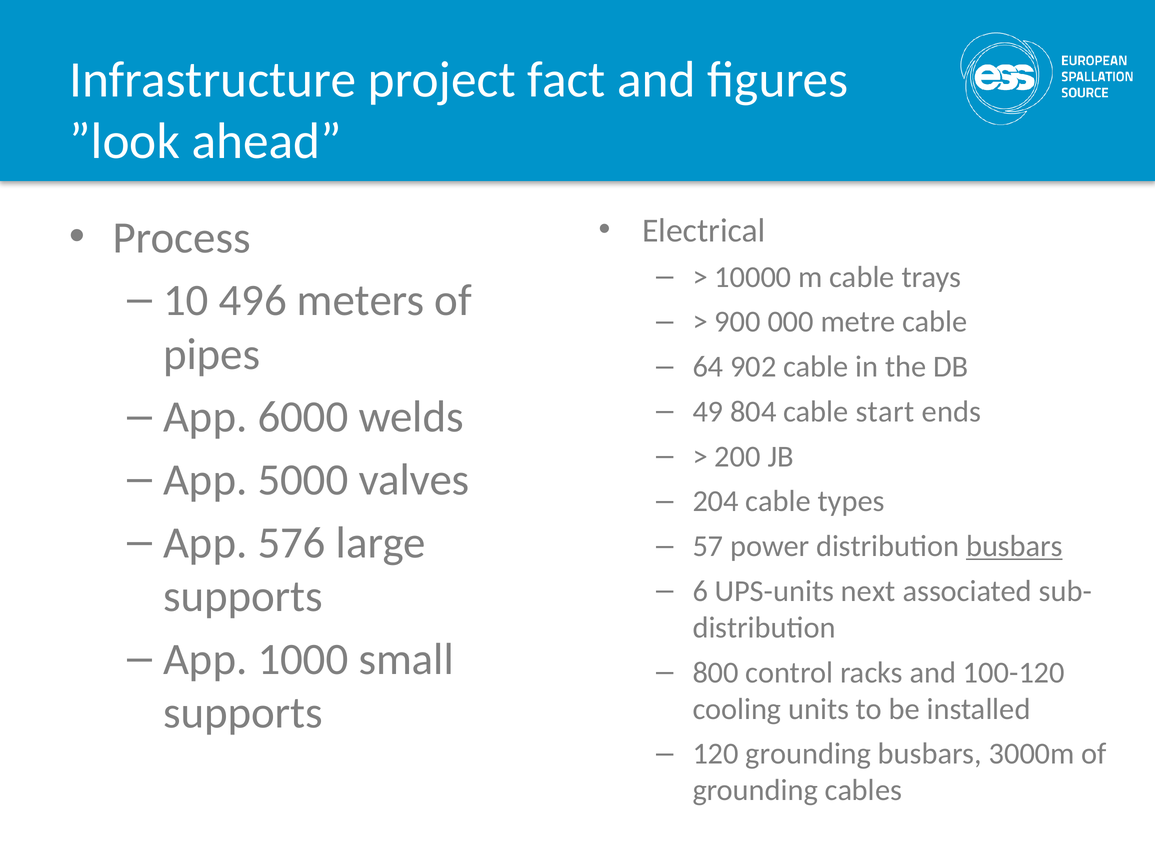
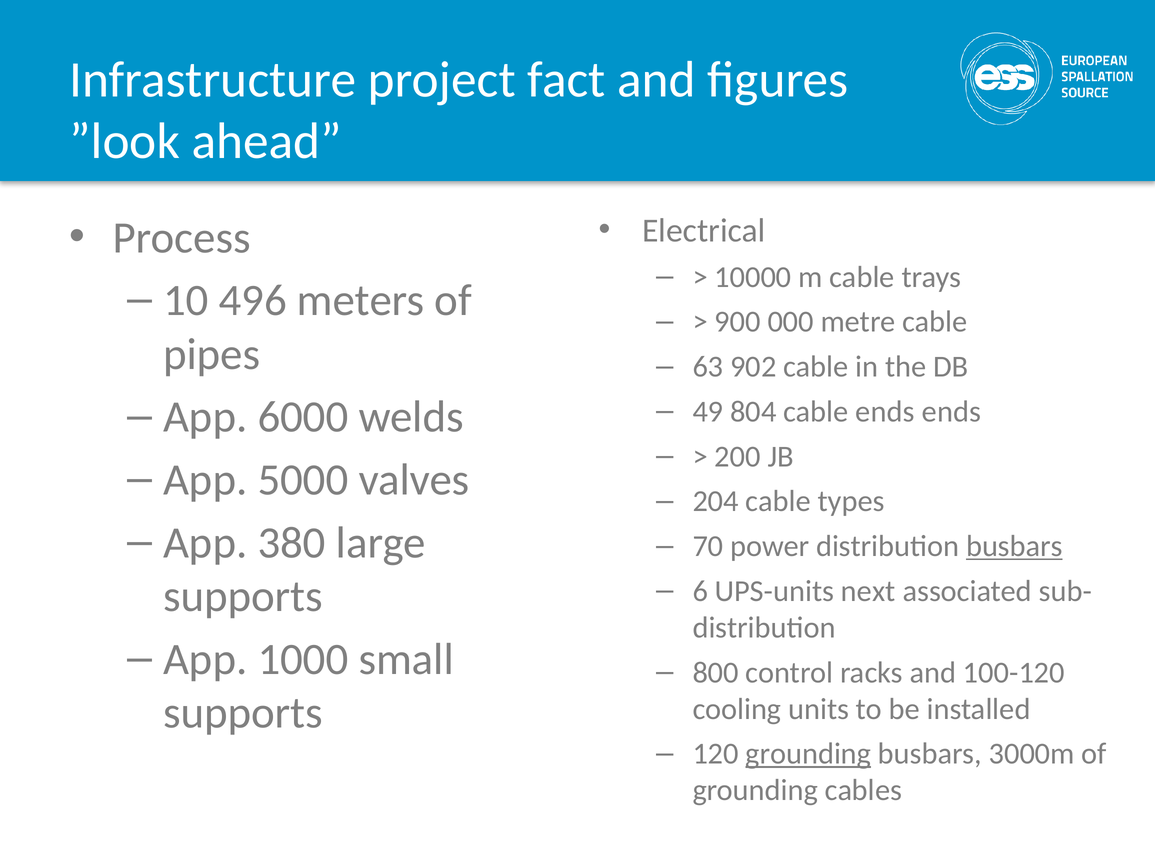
64: 64 -> 63
cable start: start -> ends
576: 576 -> 380
57: 57 -> 70
grounding at (808, 754) underline: none -> present
